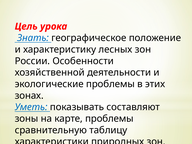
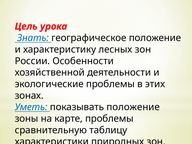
показывать составляют: составляют -> положение
